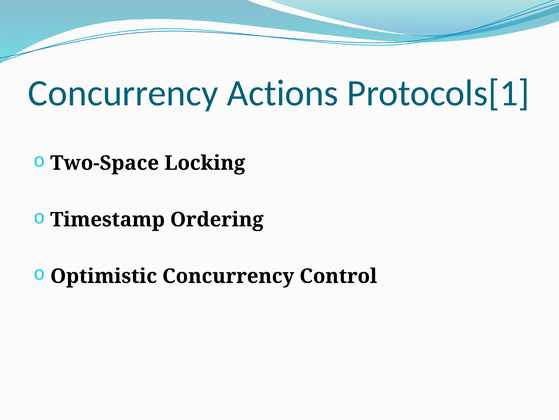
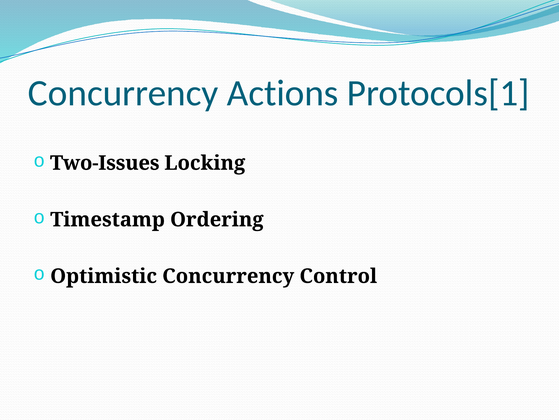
Two-Space: Two-Space -> Two-Issues
